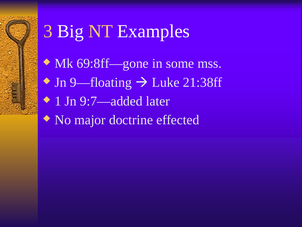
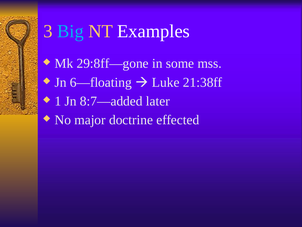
Big colour: white -> light blue
69:8ff—gone: 69:8ff—gone -> 29:8ff—gone
9—floating: 9—floating -> 6—floating
9:7—added: 9:7—added -> 8:7—added
